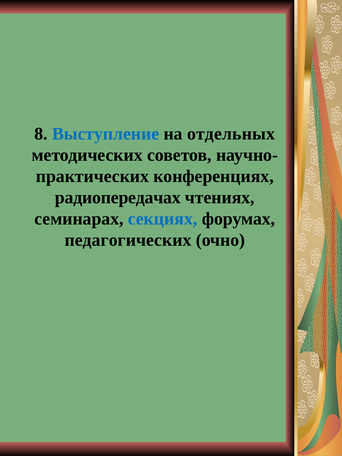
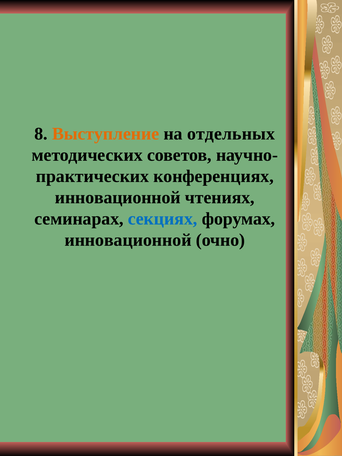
Выступление colour: blue -> orange
радиопередачах at (118, 198): радиопередачах -> инновационной
педагогических at (128, 240): педагогических -> инновационной
